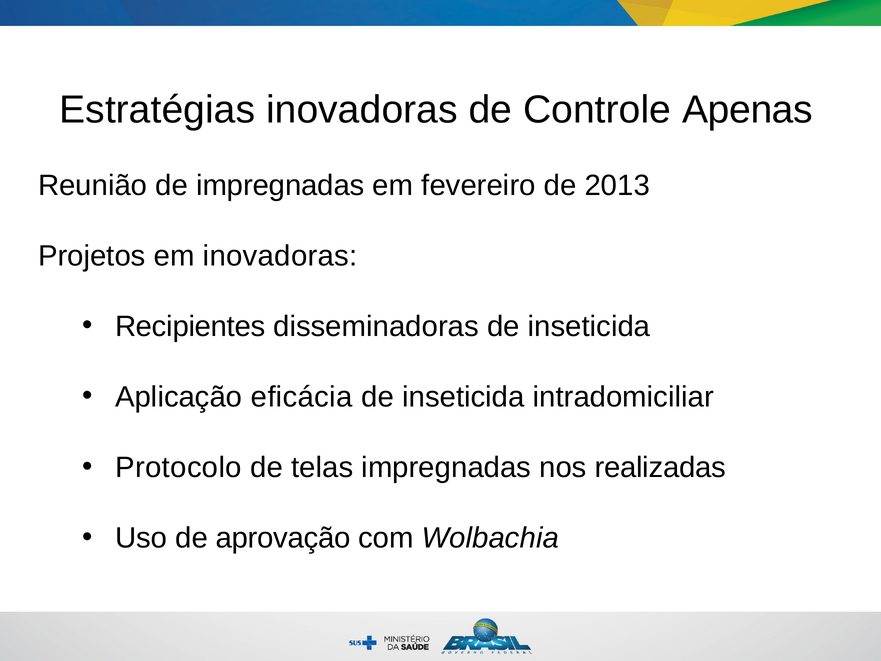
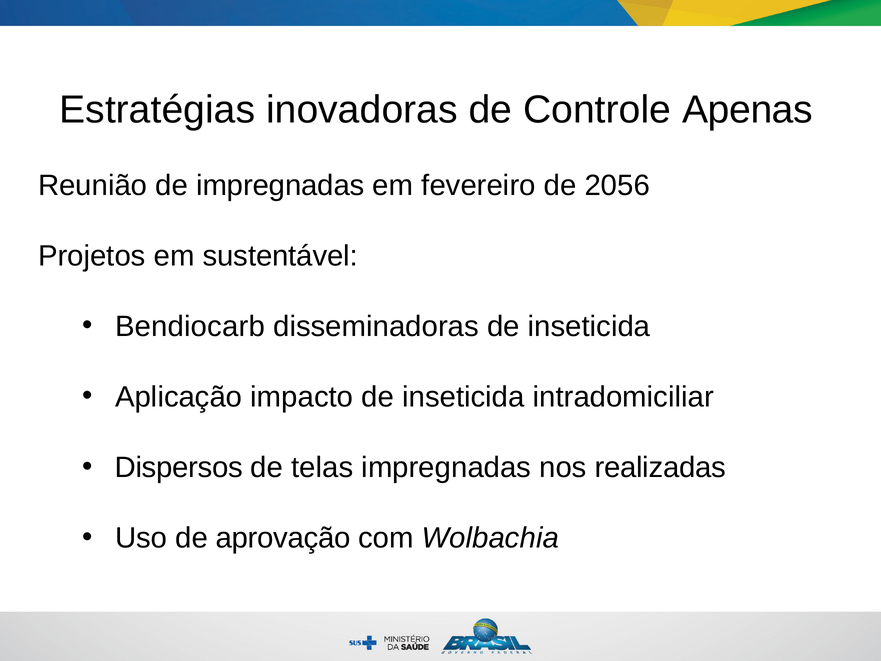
2013: 2013 -> 2056
em inovadoras: inovadoras -> sustentável
Recipientes: Recipientes -> Bendiocarb
eficácia: eficácia -> impacto
Protocolo: Protocolo -> Dispersos
